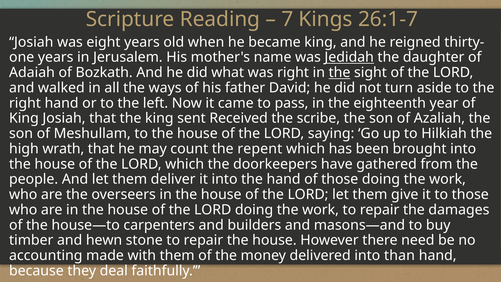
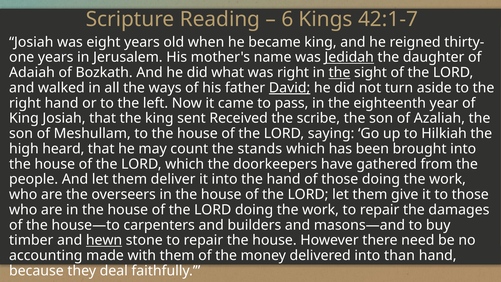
7: 7 -> 6
26:1-7: 26:1-7 -> 42:1-7
David underline: none -> present
wrath: wrath -> heard
repent: repent -> stands
hewn underline: none -> present
